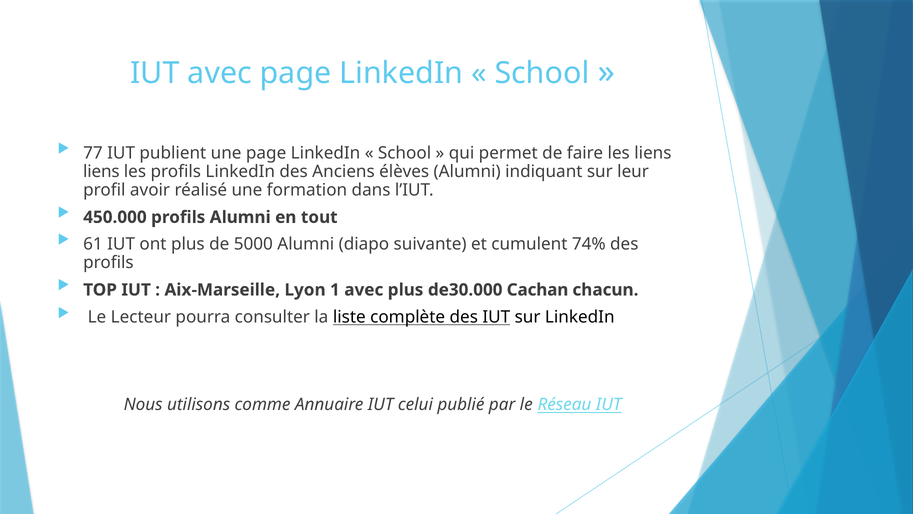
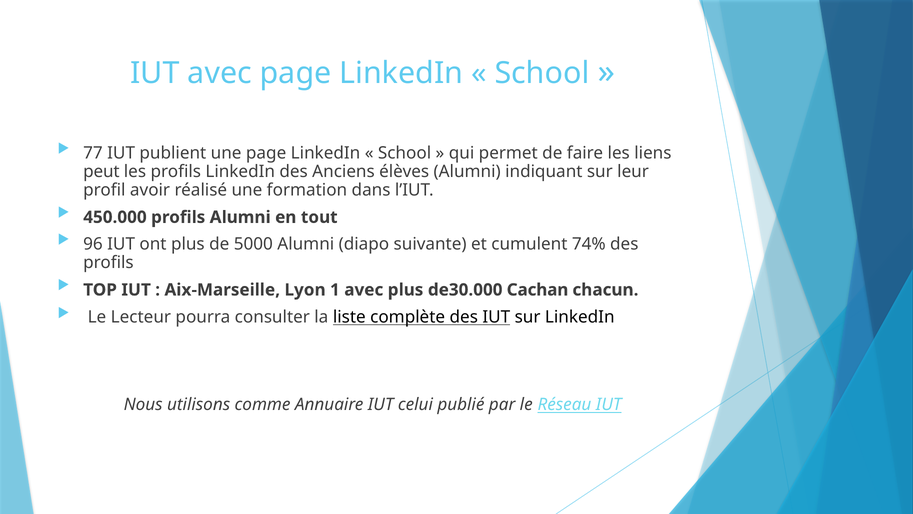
liens at (101, 172): liens -> peut
61: 61 -> 96
